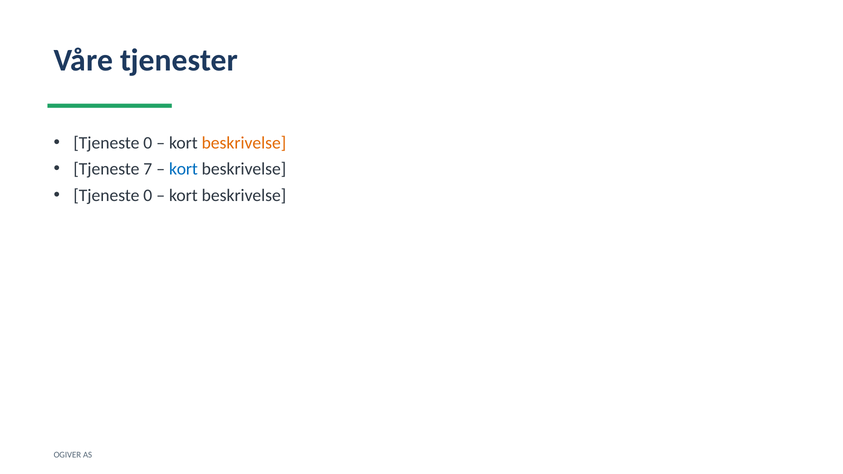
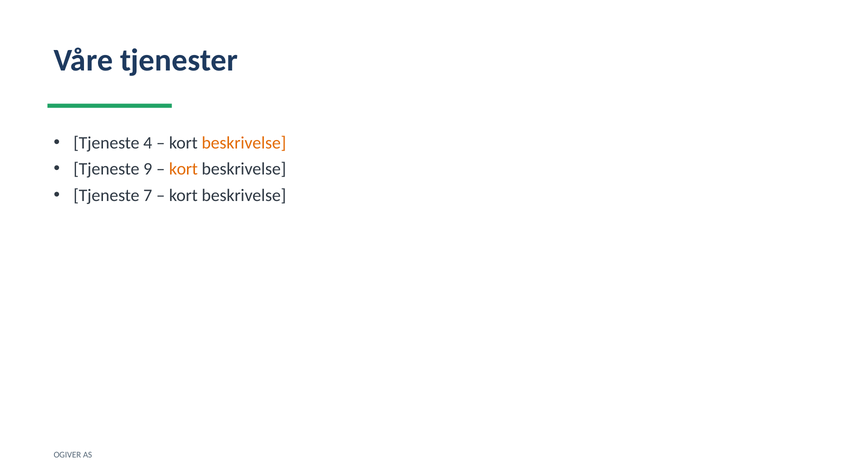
0 at (148, 143): 0 -> 4
7: 7 -> 9
kort at (183, 169) colour: blue -> orange
0 at (148, 195): 0 -> 7
